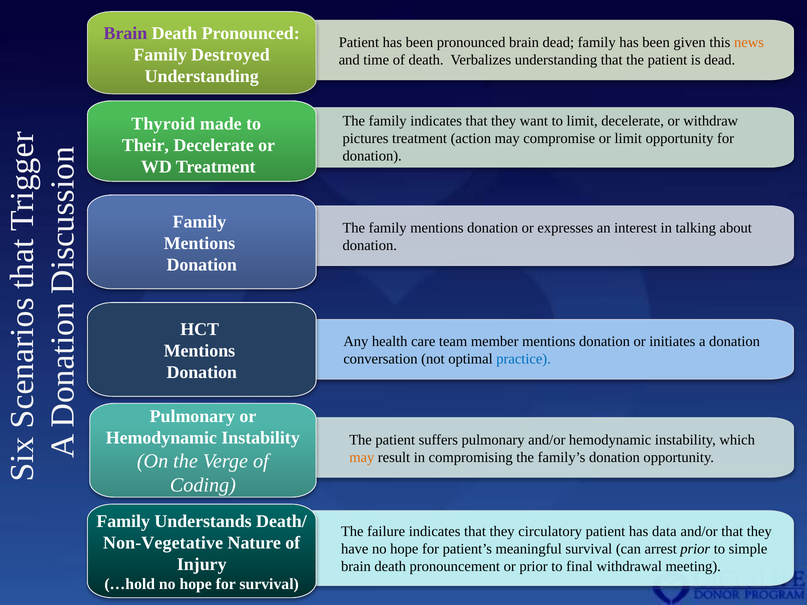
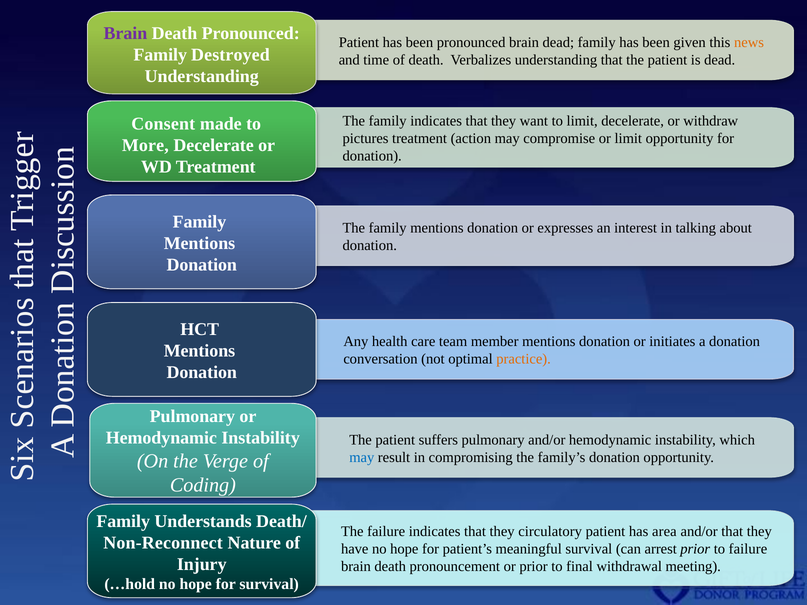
Thyroid: Thyroid -> Consent
Their: Their -> More
practice colour: blue -> orange
may at (362, 457) colour: orange -> blue
data: data -> area
Non-Vegetative: Non-Vegetative -> Non-Reconnect
to simple: simple -> failure
